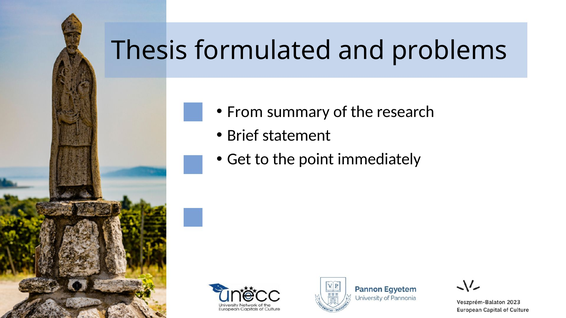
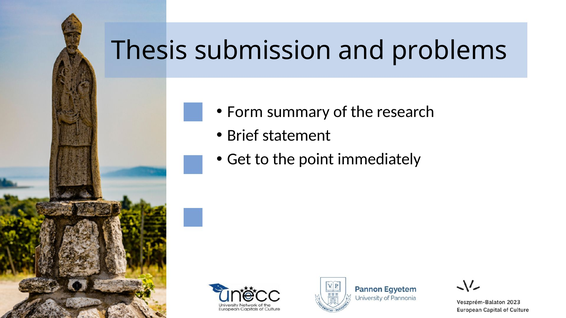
formulated: formulated -> submission
From: From -> Form
